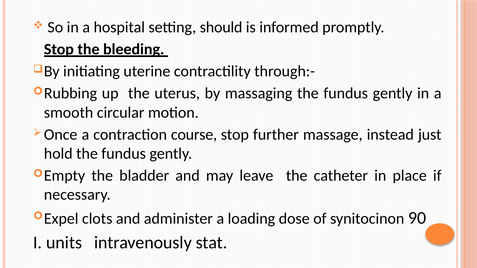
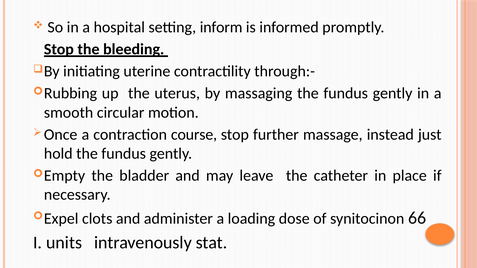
should: should -> inform
90: 90 -> 66
